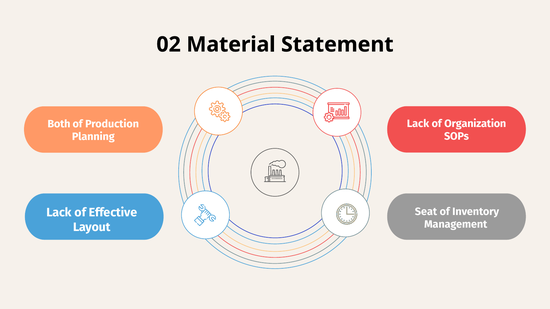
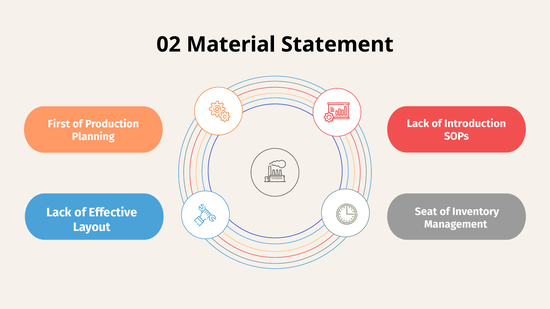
Organization: Organization -> Introduction
Both: Both -> First
